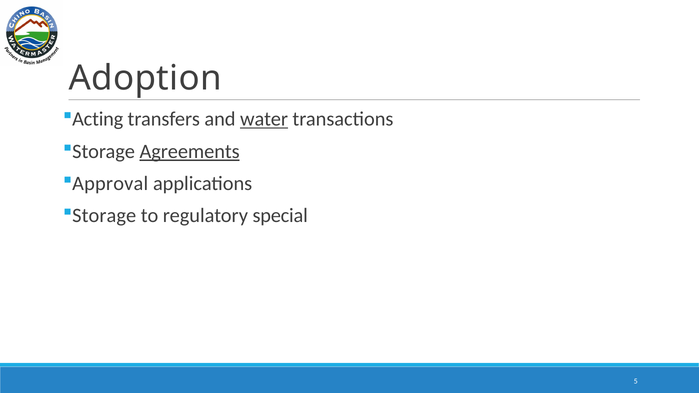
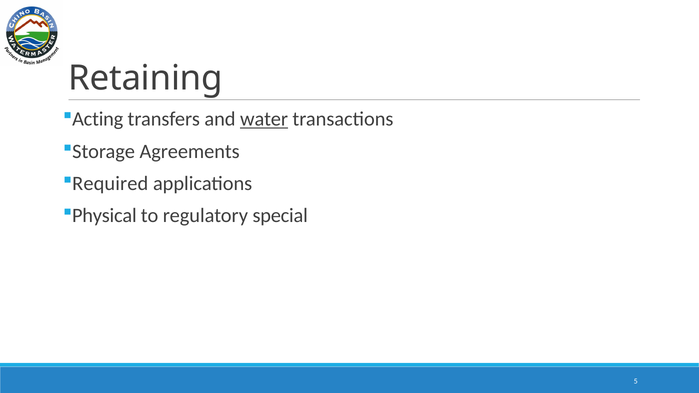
Adoption: Adoption -> Retaining
Agreements underline: present -> none
Approval: Approval -> Required
Storage at (104, 216): Storage -> Physical
